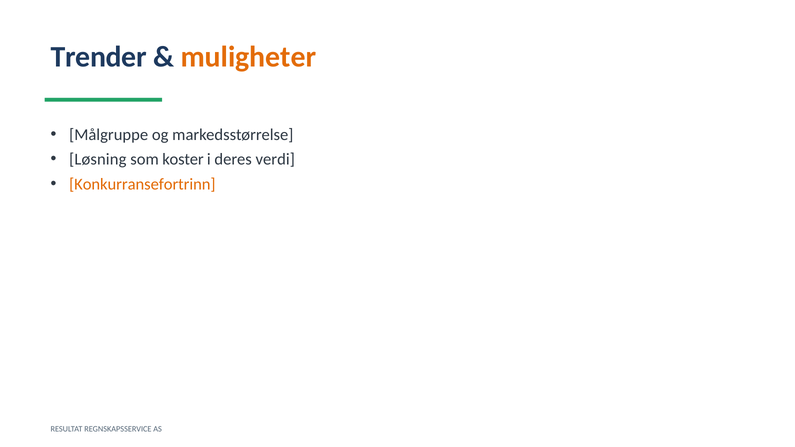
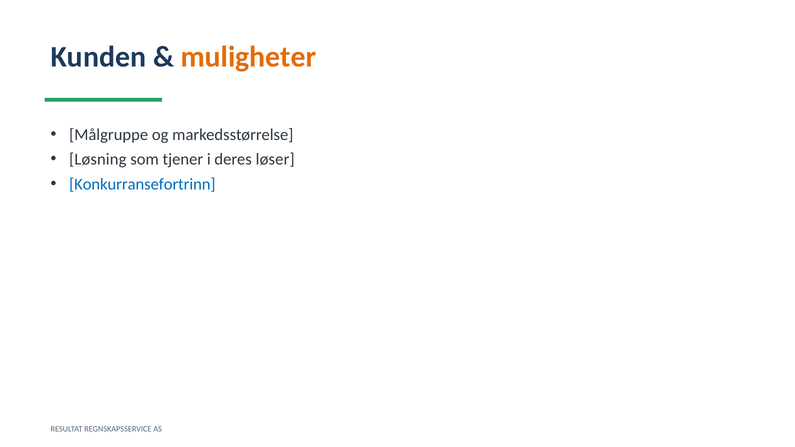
Trender: Trender -> Kunden
koster: koster -> tjener
verdi: verdi -> løser
Konkurransefortrinn colour: orange -> blue
